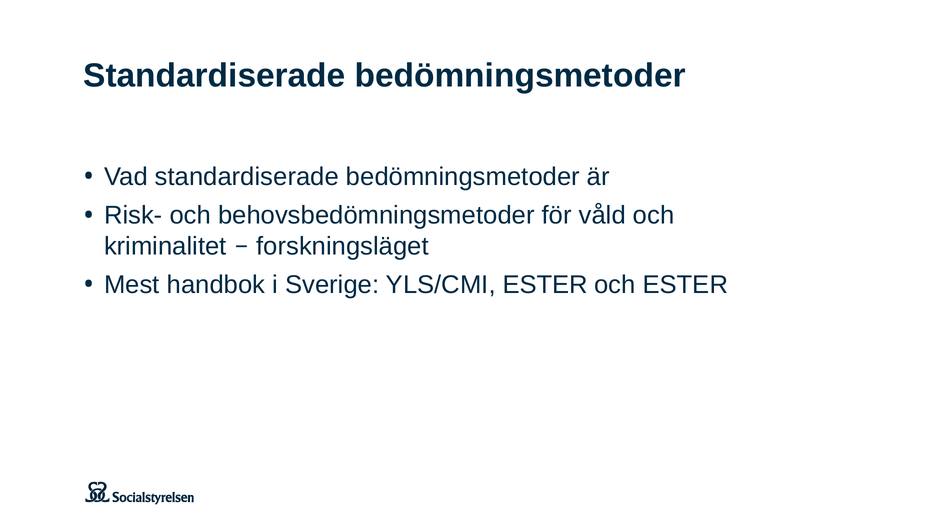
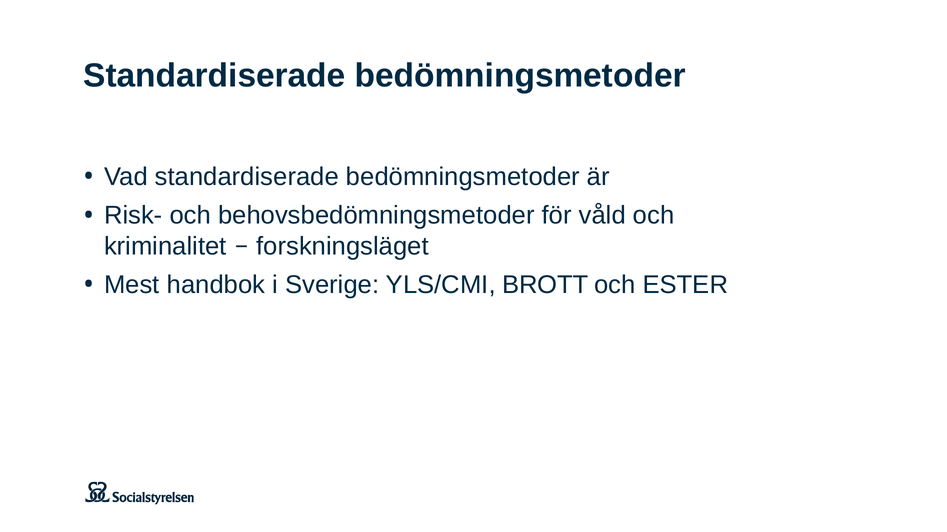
YLS/CMI ESTER: ESTER -> BROTT
